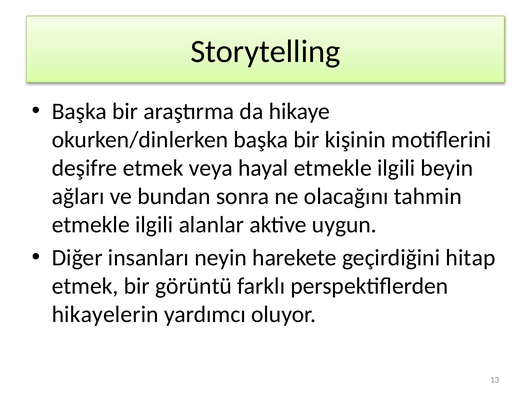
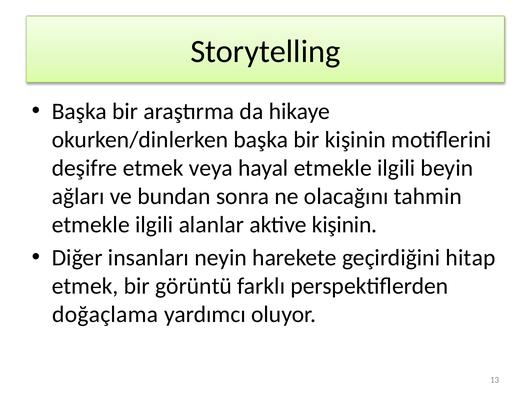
aktive uygun: uygun -> kişinin
hikayelerin: hikayelerin -> doğaçlama
